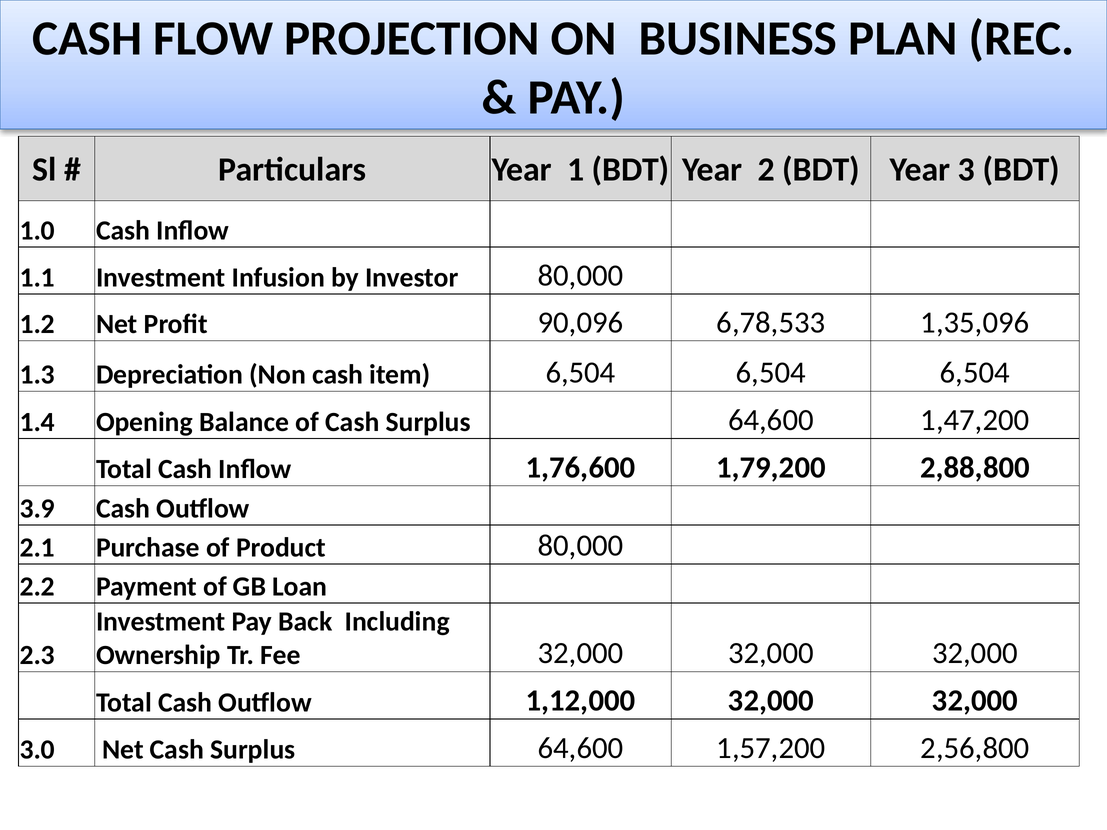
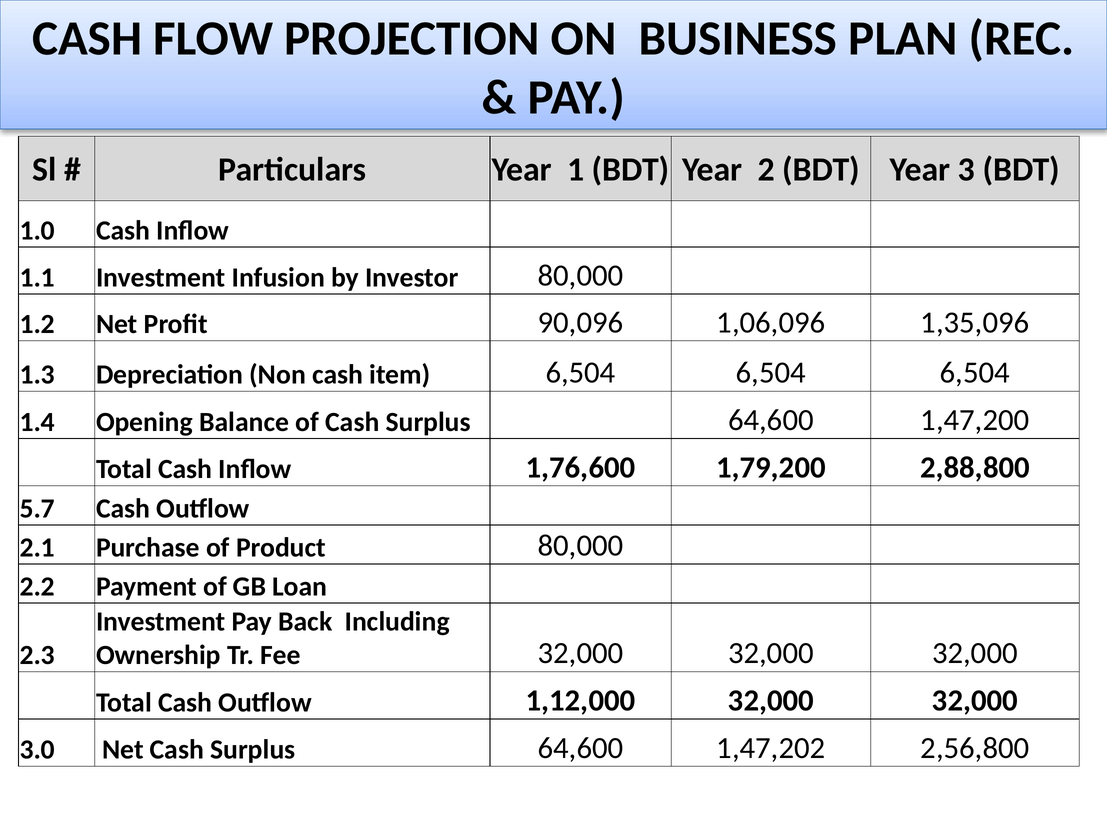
6,78,533: 6,78,533 -> 1,06,096
3.9: 3.9 -> 5.7
1,57,200: 1,57,200 -> 1,47,202
